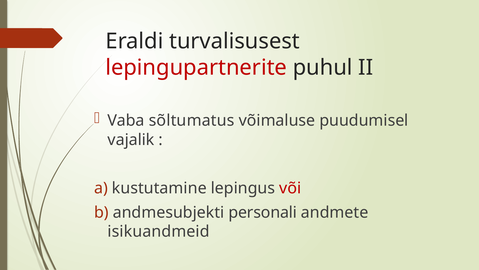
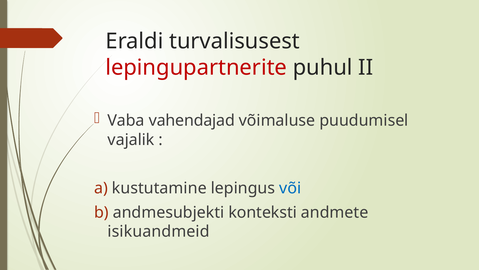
sõltumatus: sõltumatus -> vahendajad
või colour: red -> blue
personali: personali -> konteksti
